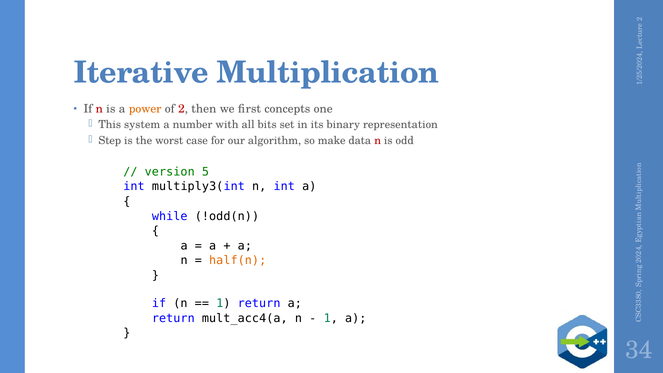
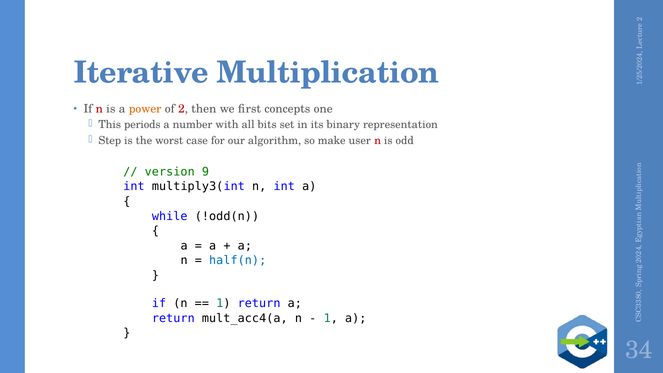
system: system -> periods
data: data -> user
version 5: 5 -> 9
half(n colour: orange -> blue
